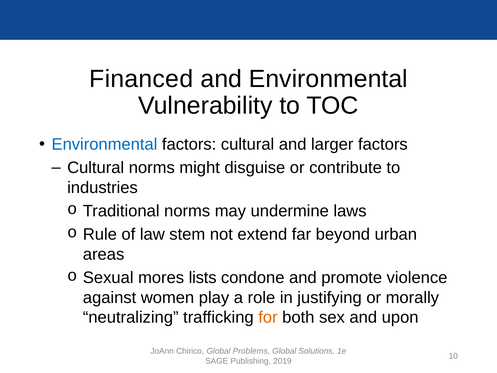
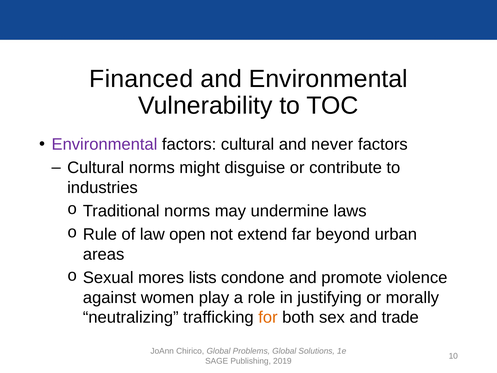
Environmental at (104, 144) colour: blue -> purple
larger: larger -> never
stem: stem -> open
upon: upon -> trade
